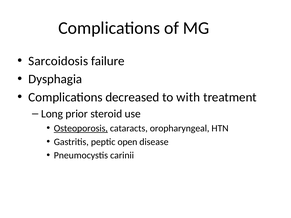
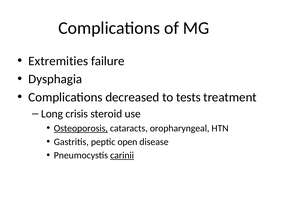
Sarcoidosis: Sarcoidosis -> Extremities
with: with -> tests
prior: prior -> crisis
carinii underline: none -> present
